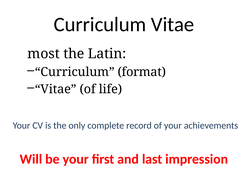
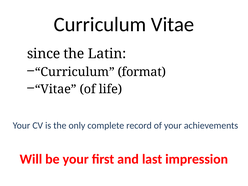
most: most -> since
